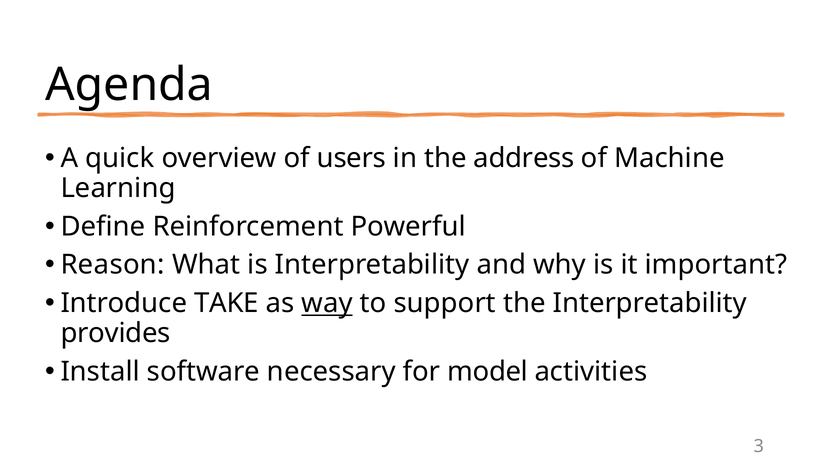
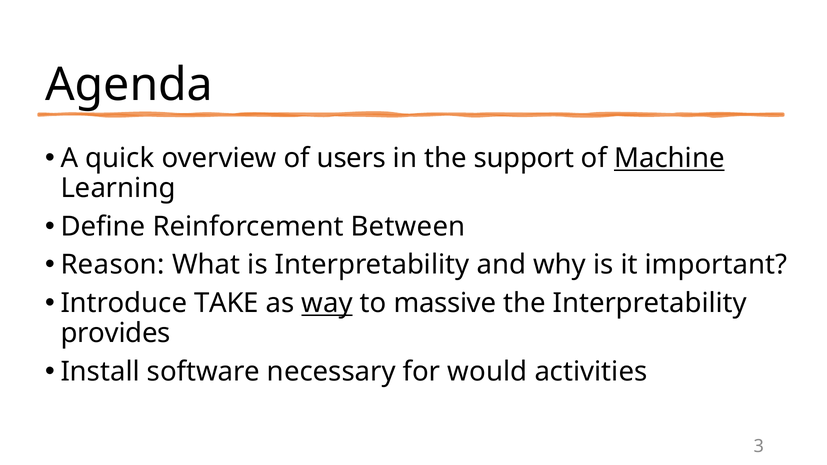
address: address -> support
Machine underline: none -> present
Powerful: Powerful -> Between
support: support -> massive
model: model -> would
